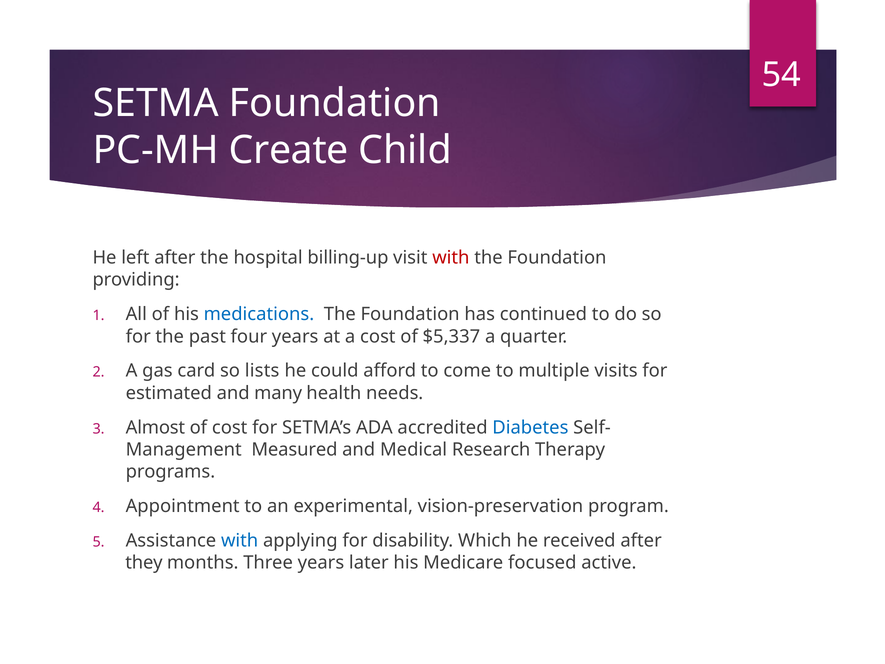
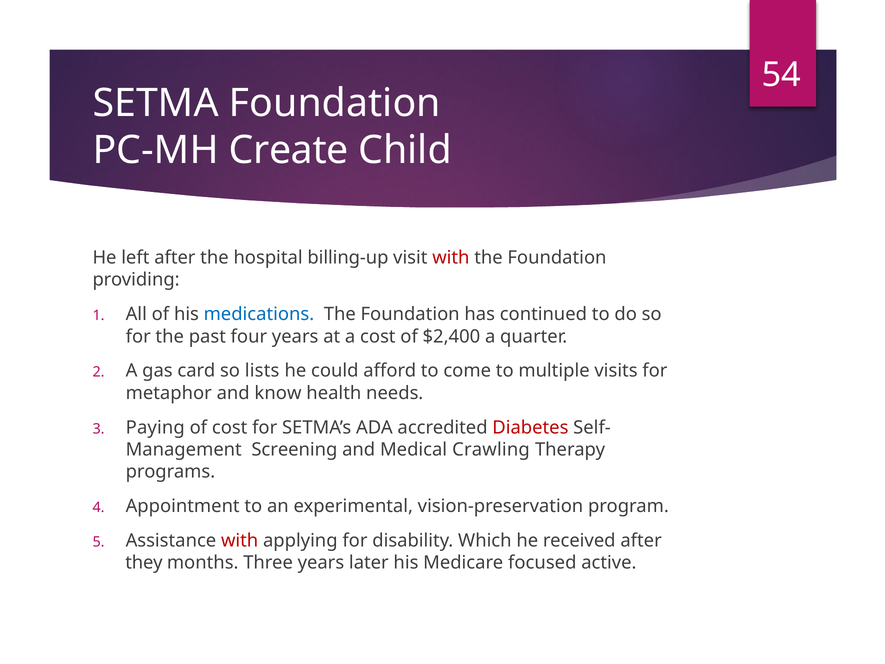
$5,337: $5,337 -> $2,400
estimated: estimated -> metaphor
many: many -> know
Almost: Almost -> Paying
Diabetes colour: blue -> red
Measured: Measured -> Screening
Research: Research -> Crawling
with at (240, 540) colour: blue -> red
